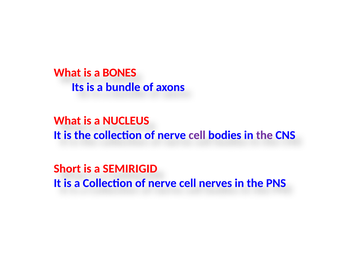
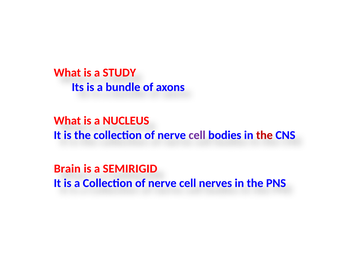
BONES: BONES -> STUDY
the at (264, 135) colour: purple -> red
Short: Short -> Brain
